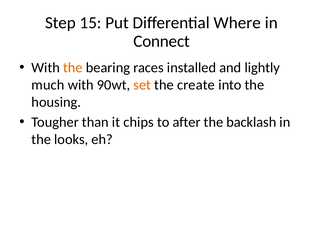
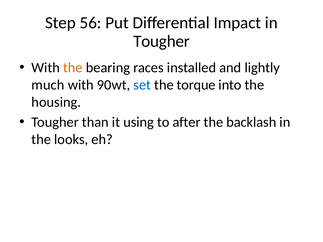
15: 15 -> 56
Where: Where -> Impact
Connect at (162, 41): Connect -> Tougher
set colour: orange -> blue
create: create -> torque
chips: chips -> using
